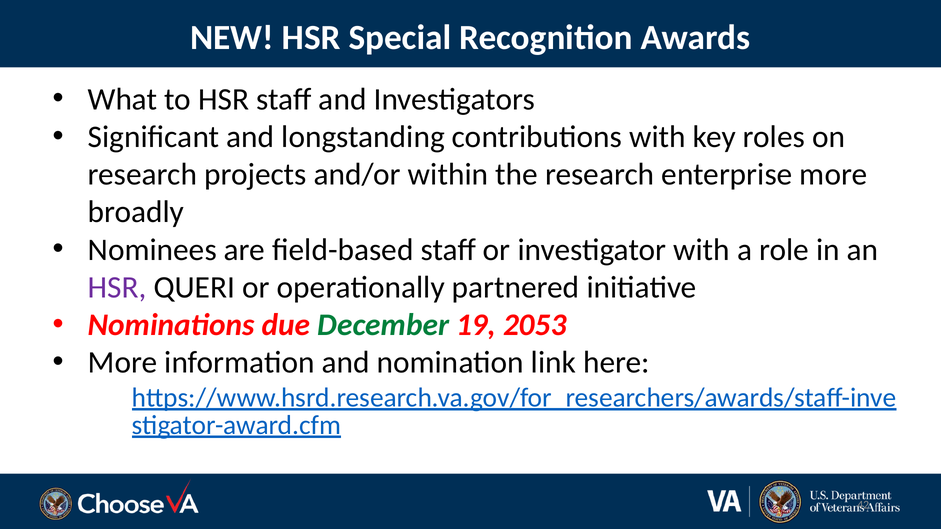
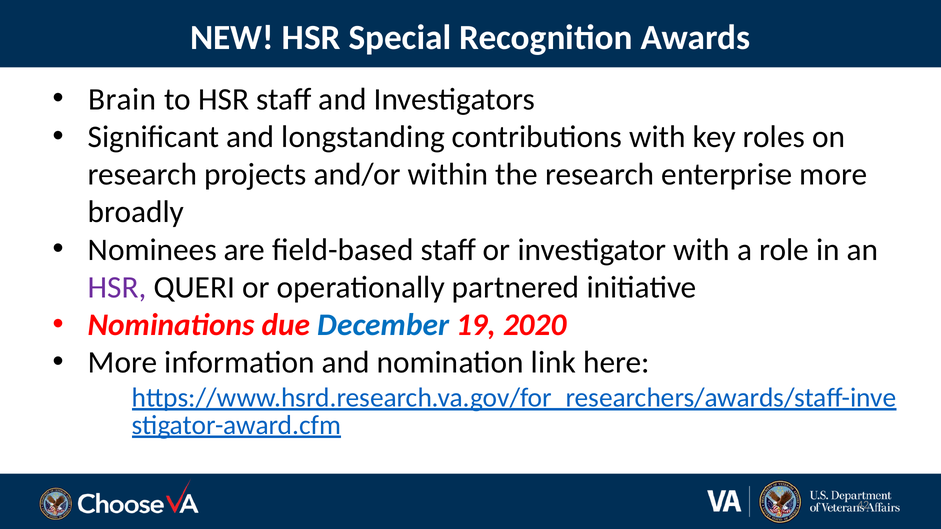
What: What -> Brain
December colour: green -> blue
2053: 2053 -> 2020
